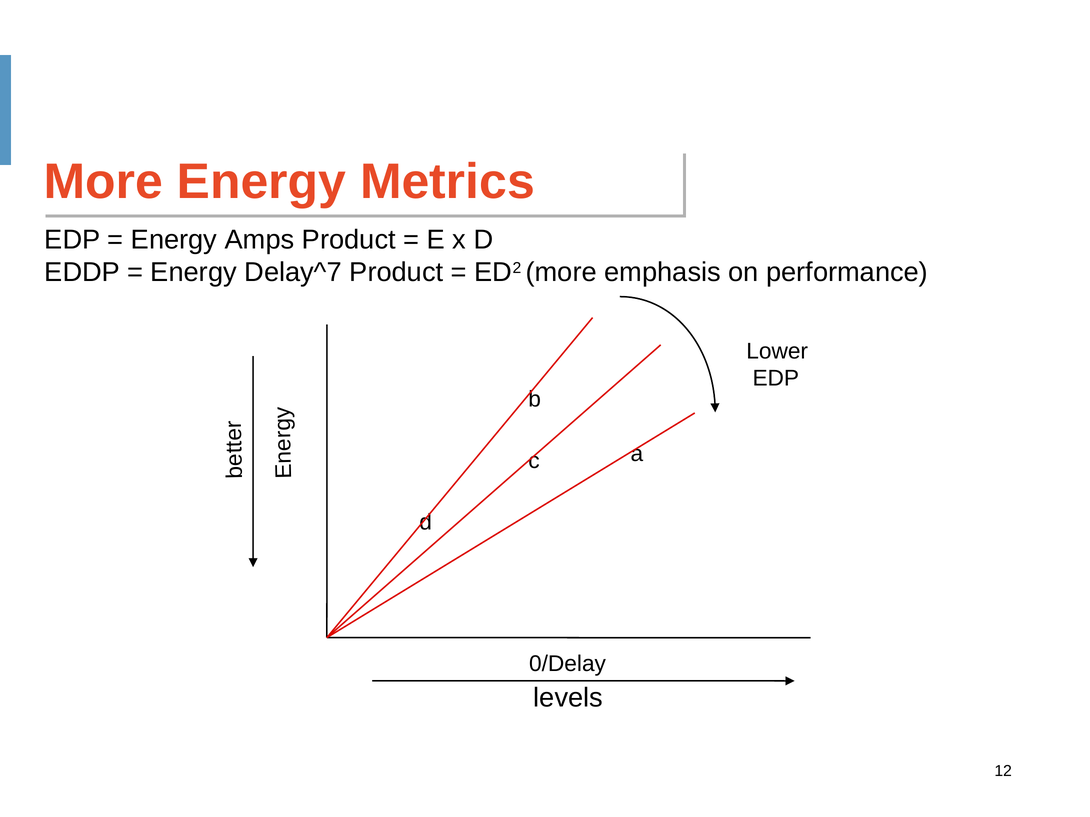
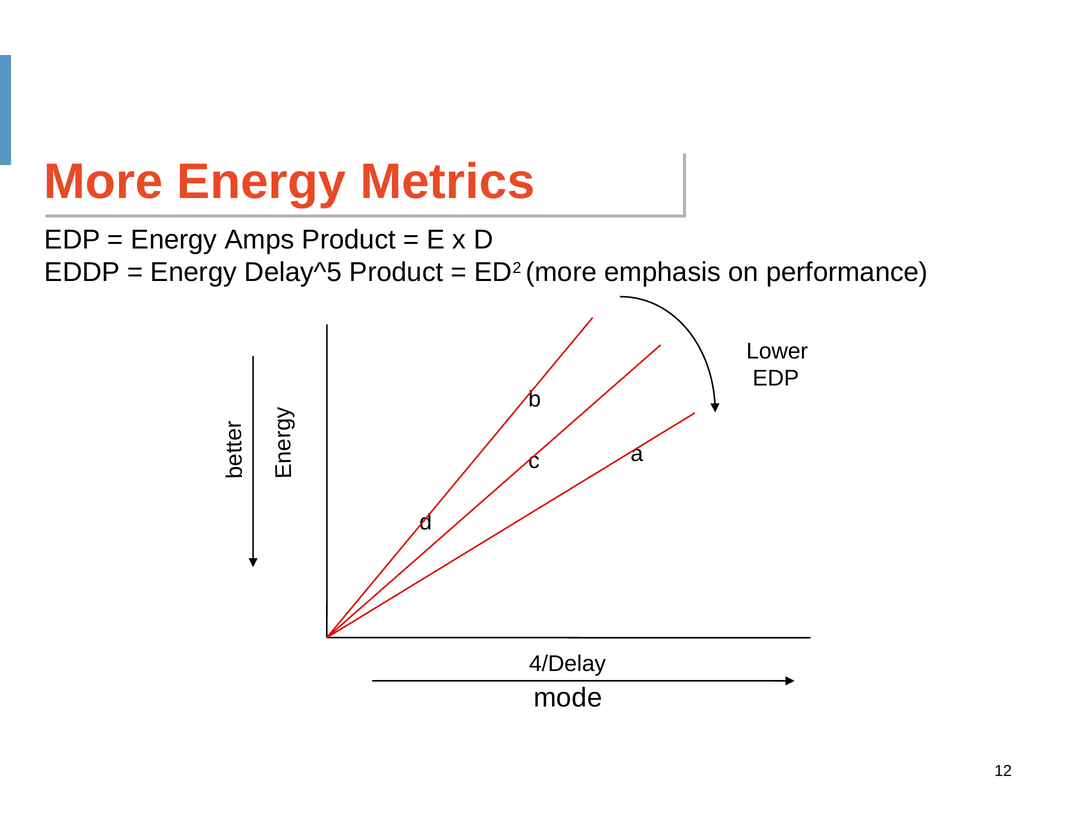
Delay^7: Delay^7 -> Delay^5
0/Delay: 0/Delay -> 4/Delay
levels: levels -> mode
